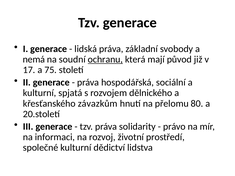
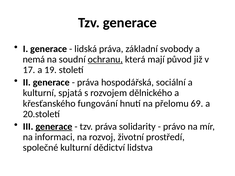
75: 75 -> 19
závazkům: závazkům -> fungování
80: 80 -> 69
generace at (54, 127) underline: none -> present
